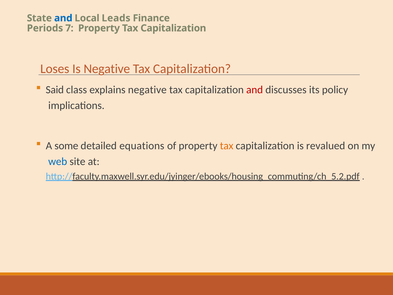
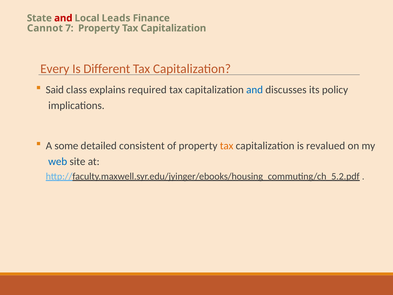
and at (63, 18) colour: blue -> red
Periods: Periods -> Cannot
Loses: Loses -> Every
Is Negative: Negative -> Different
explains negative: negative -> required
and at (255, 90) colour: red -> blue
equations: equations -> consistent
